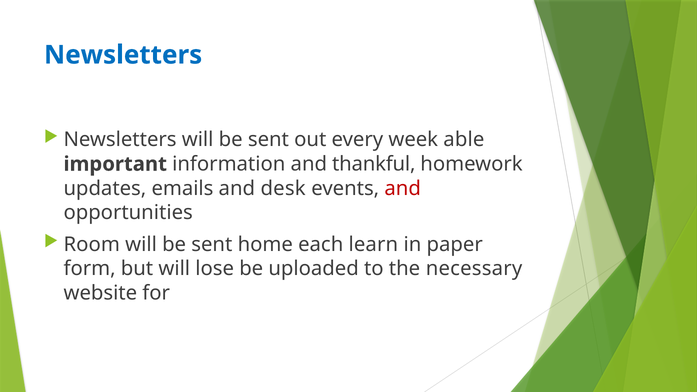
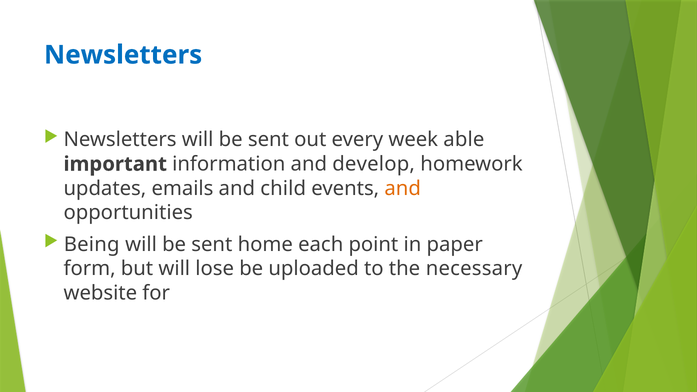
thankful: thankful -> develop
desk: desk -> child
and at (403, 188) colour: red -> orange
Room: Room -> Being
learn: learn -> point
